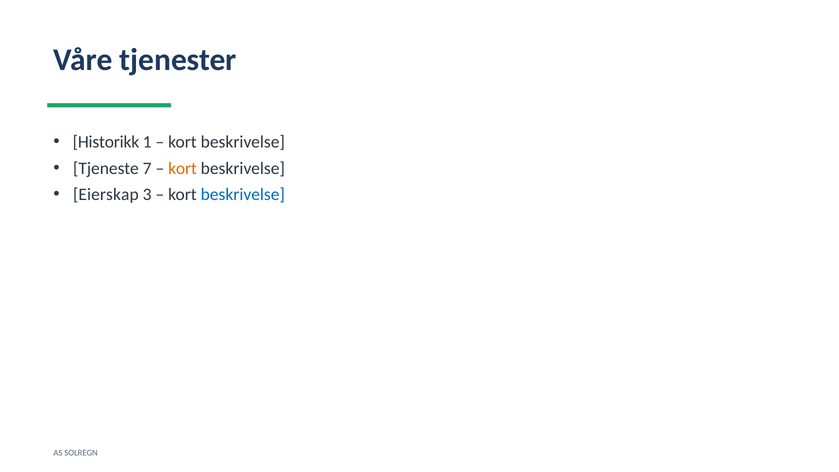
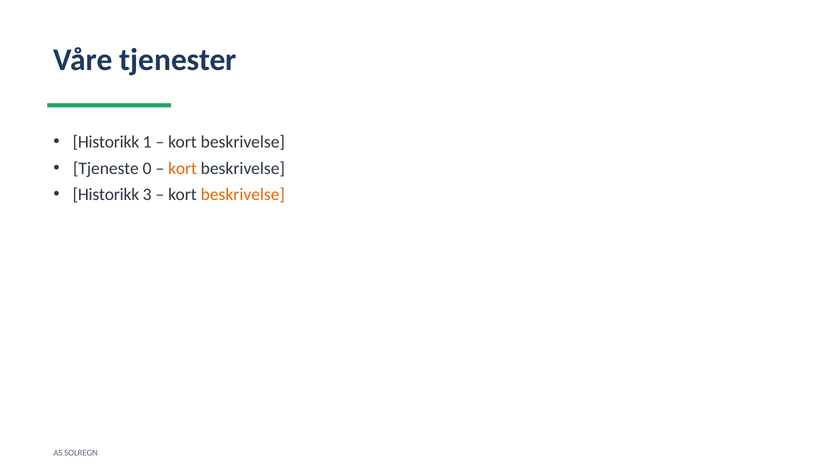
7: 7 -> 0
Eierskap at (106, 195): Eierskap -> Historikk
beskrivelse at (243, 195) colour: blue -> orange
